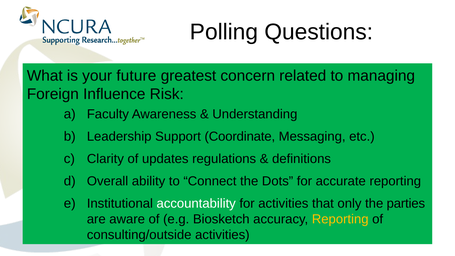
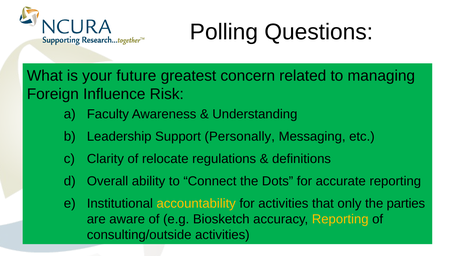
Coordinate: Coordinate -> Personally
updates: updates -> relocate
accountability colour: white -> yellow
